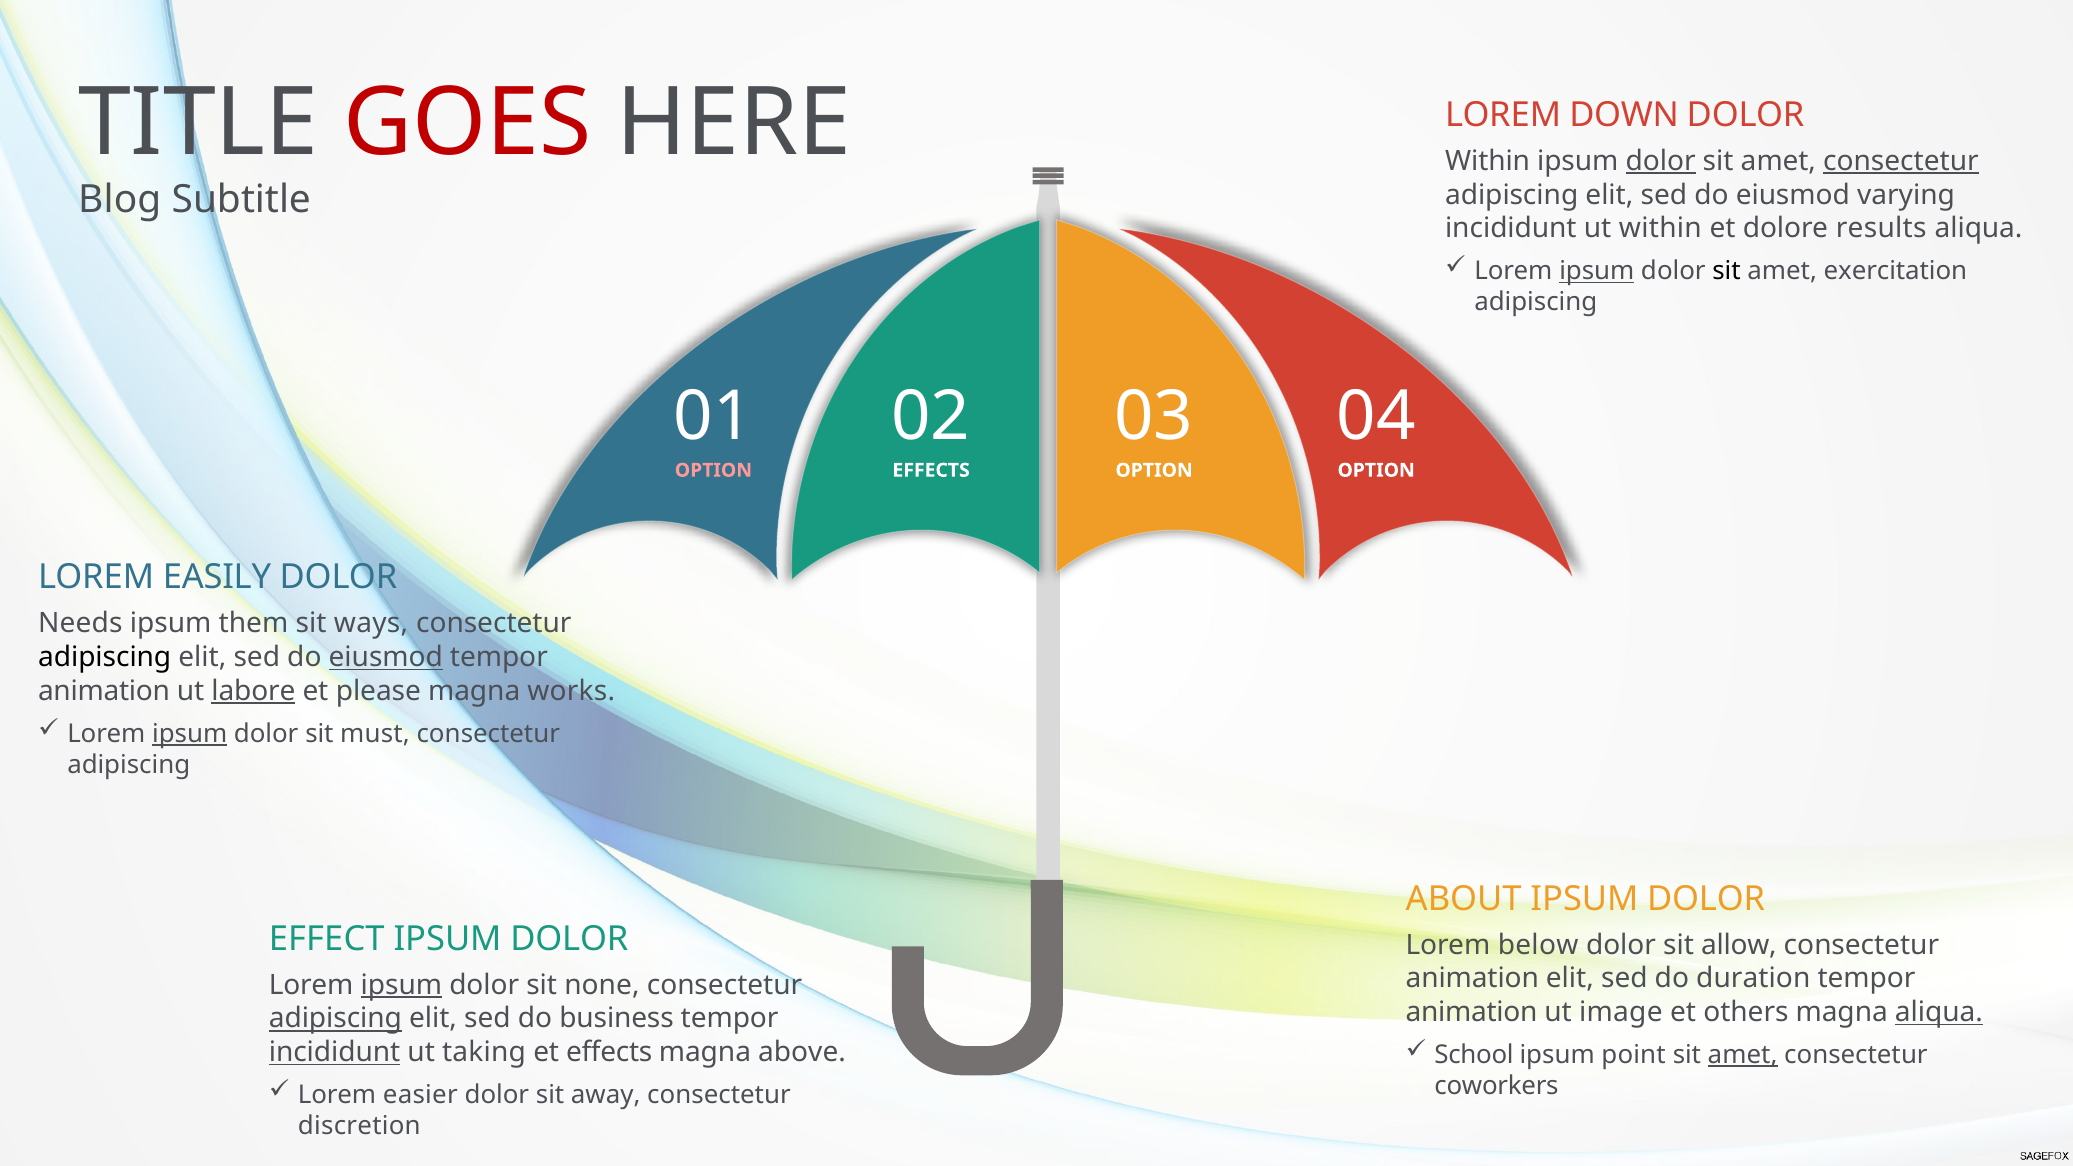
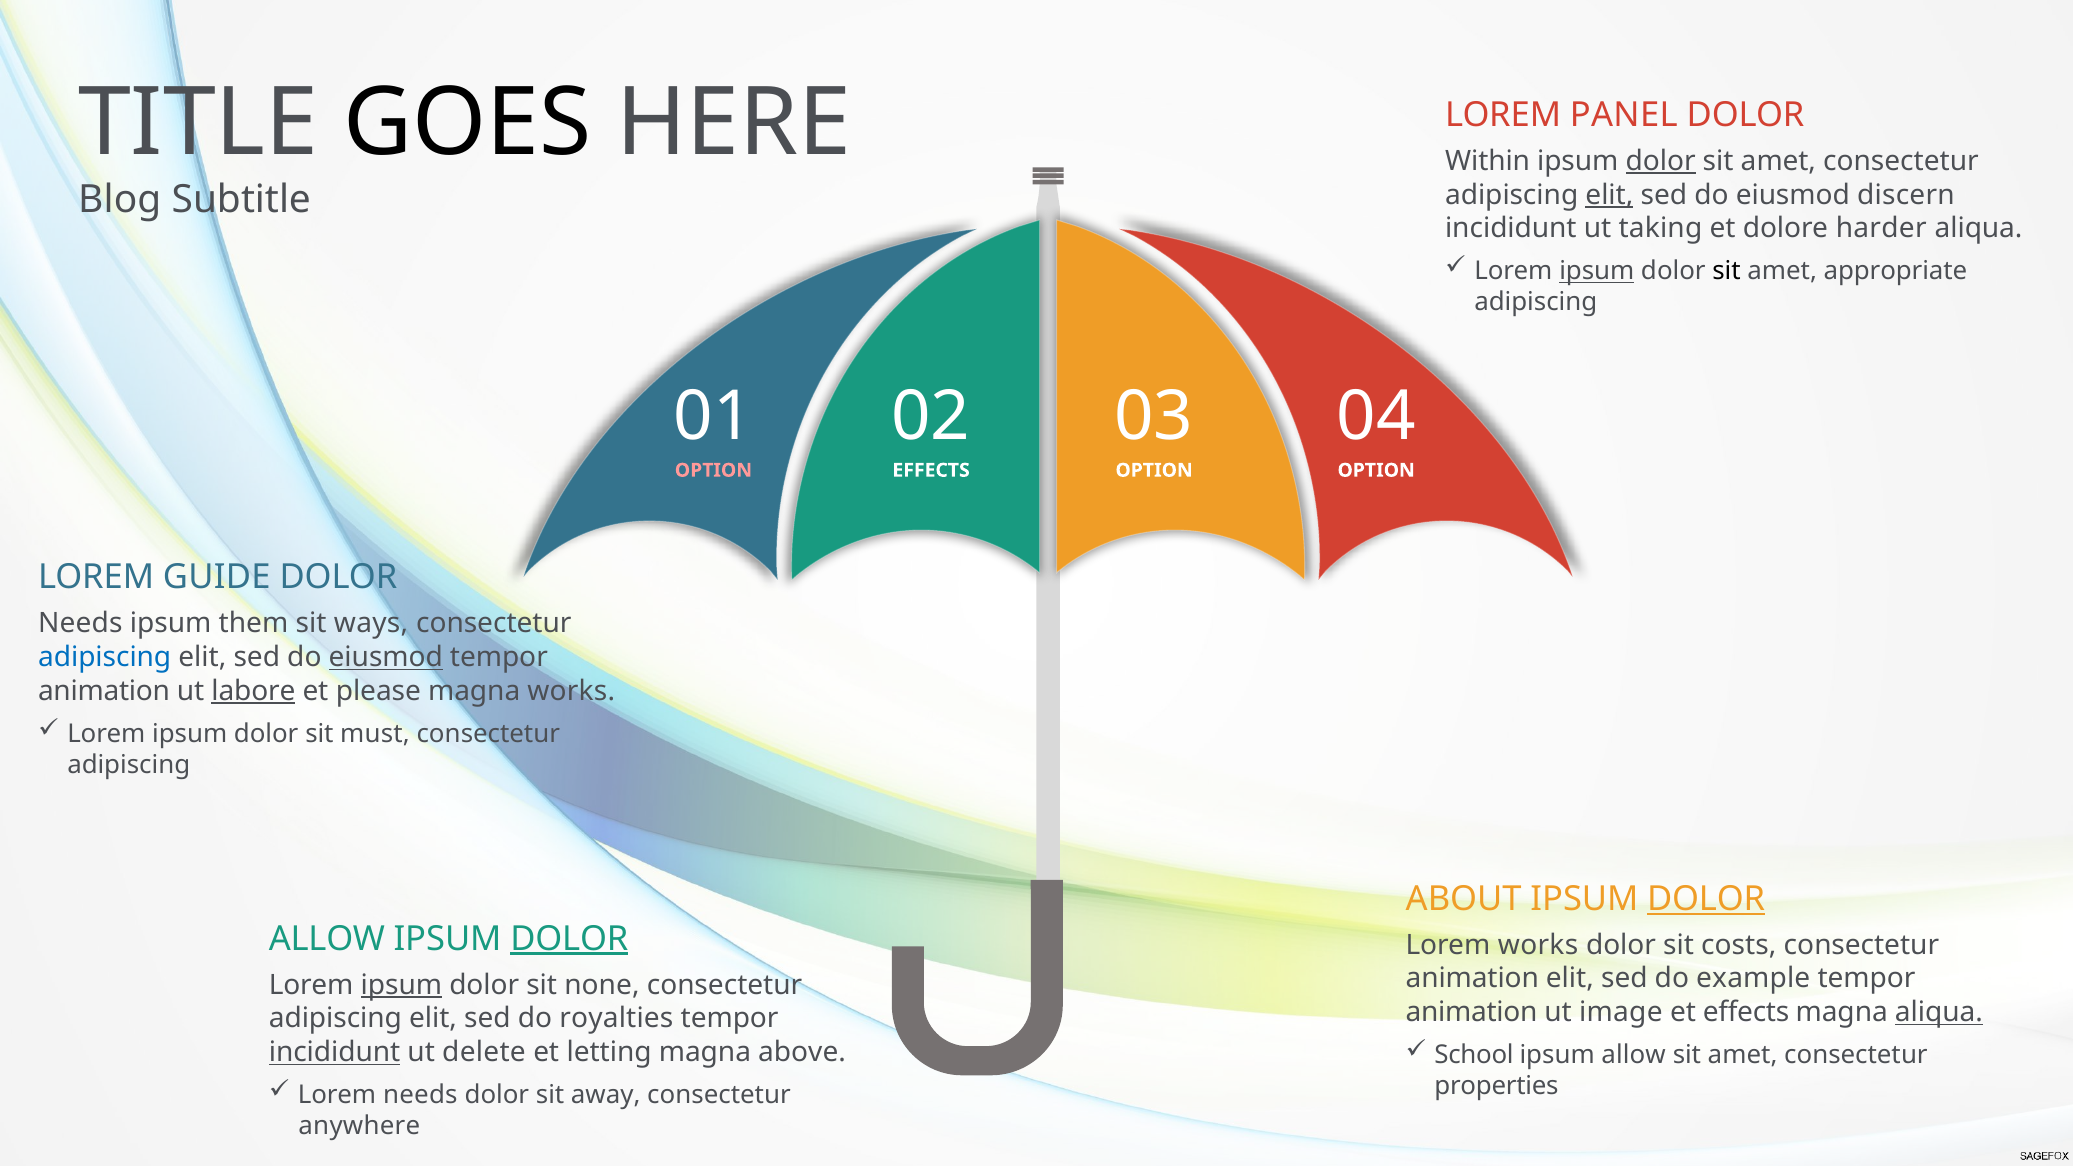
GOES colour: red -> black
DOWN: DOWN -> PANEL
consectetur at (1901, 161) underline: present -> none
elit at (1609, 195) underline: none -> present
varying: varying -> discern
ut within: within -> taking
results: results -> harder
exercitation: exercitation -> appropriate
EASILY: EASILY -> GUIDE
adipiscing at (105, 657) colour: black -> blue
ipsum at (190, 734) underline: present -> none
DOLOR at (1706, 899) underline: none -> present
EFFECT at (327, 939): EFFECT -> ALLOW
DOLOR at (569, 939) underline: none -> present
Lorem below: below -> works
allow: allow -> costs
duration: duration -> example
et others: others -> effects
adipiscing at (335, 1019) underline: present -> none
business: business -> royalties
ipsum point: point -> allow
amet at (1743, 1055) underline: present -> none
taking: taking -> delete
et effects: effects -> letting
coworkers: coworkers -> properties
Lorem easier: easier -> needs
discretion: discretion -> anywhere
